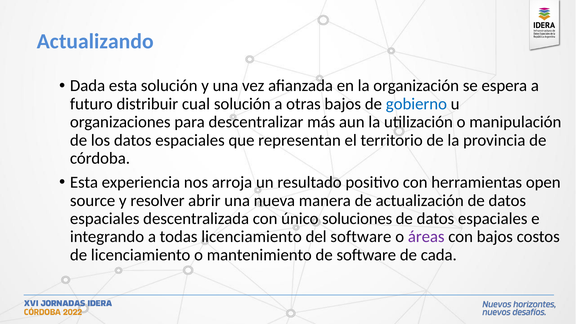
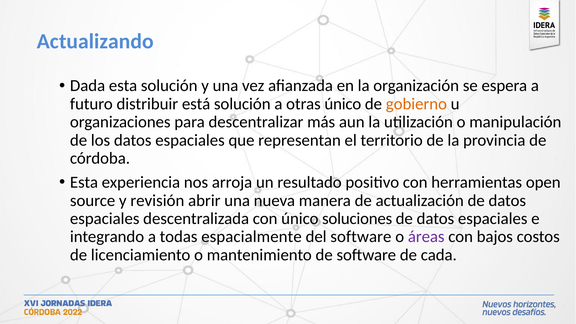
cual: cual -> está
otras bajos: bajos -> único
gobierno colour: blue -> orange
resolver: resolver -> revisión
todas licenciamiento: licenciamiento -> espacialmente
